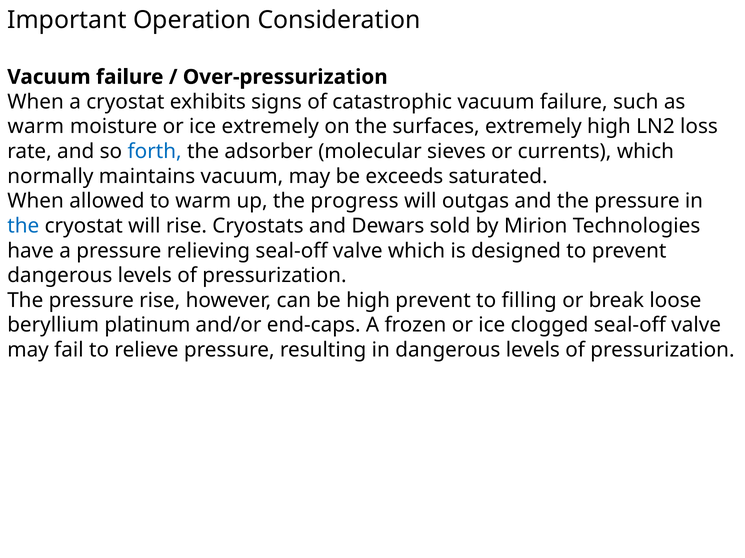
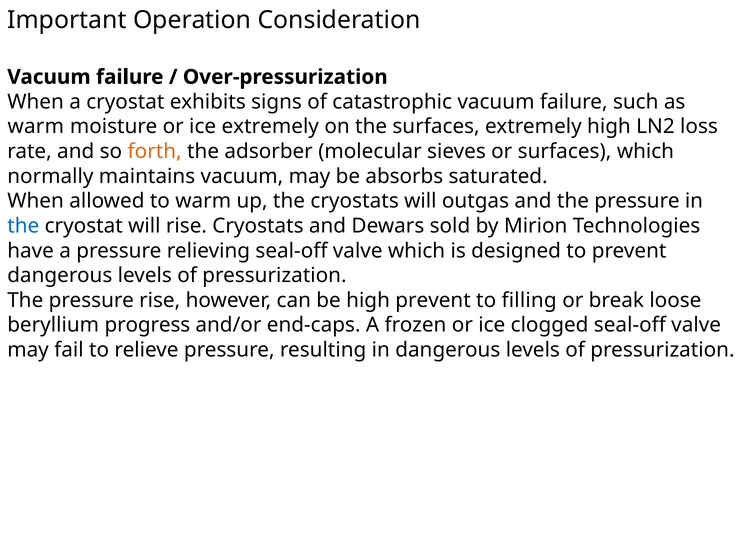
forth colour: blue -> orange
or currents: currents -> surfaces
exceeds: exceeds -> absorbs
the progress: progress -> cryostats
platinum: platinum -> progress
